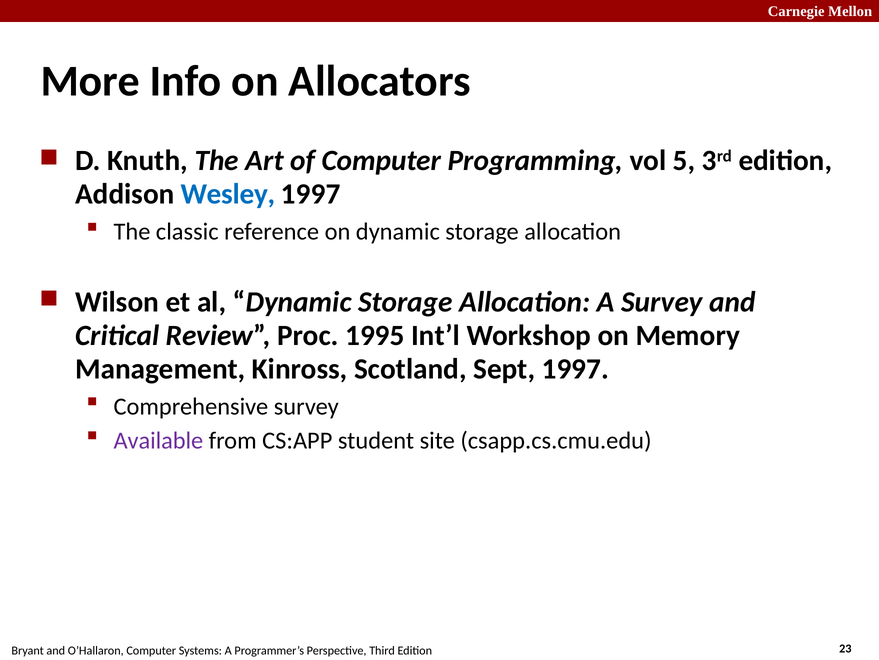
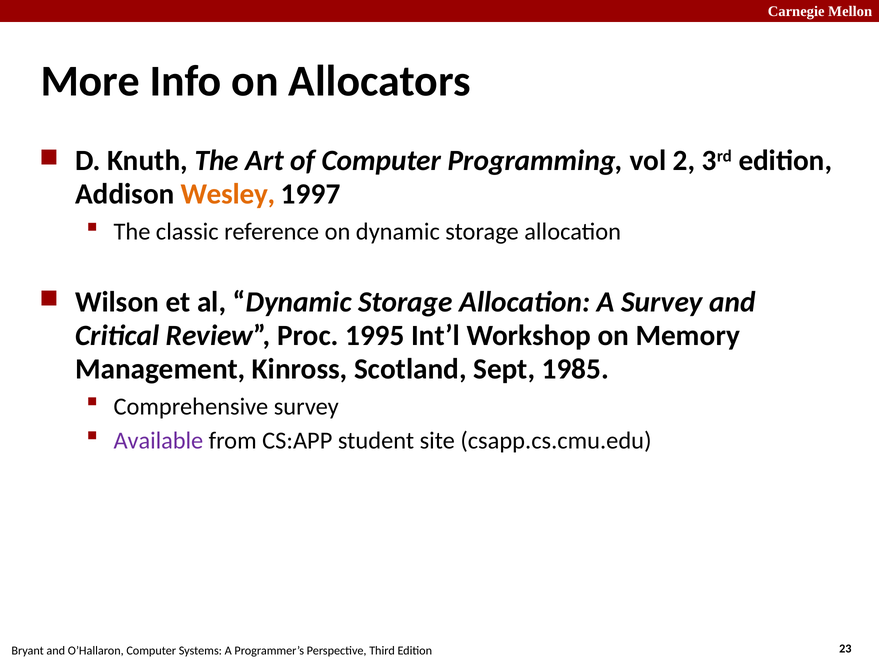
5: 5 -> 2
Wesley colour: blue -> orange
Sept 1997: 1997 -> 1985
